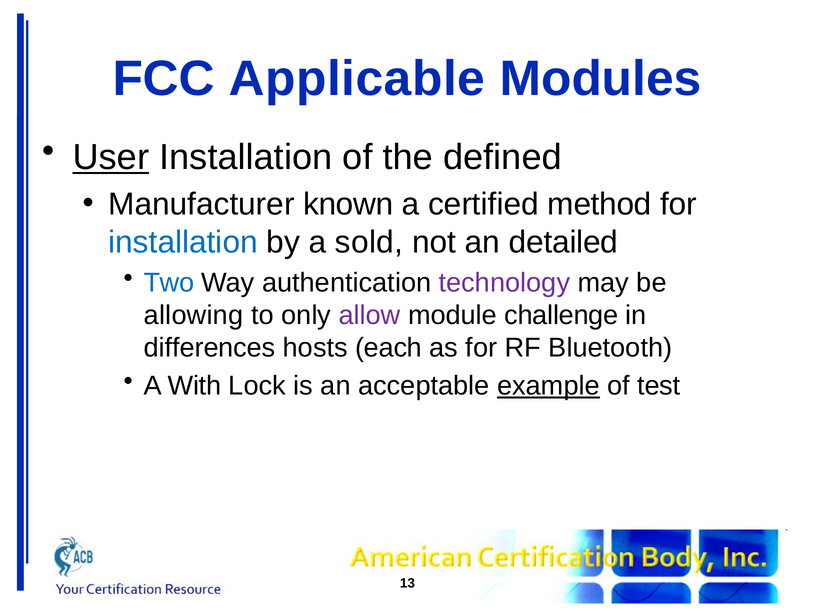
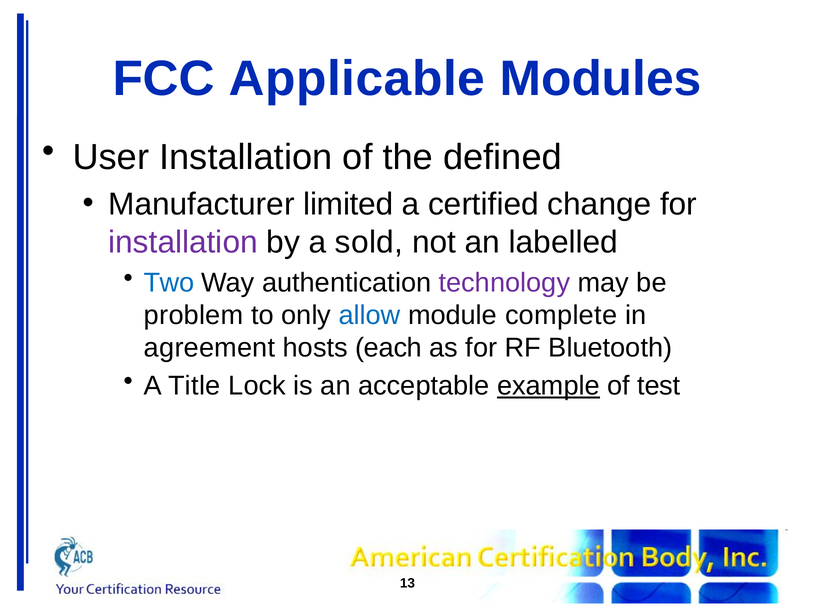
User underline: present -> none
known: known -> limited
method: method -> change
installation at (183, 242) colour: blue -> purple
detailed: detailed -> labelled
allowing: allowing -> problem
allow colour: purple -> blue
challenge: challenge -> complete
differences: differences -> agreement
With: With -> Title
